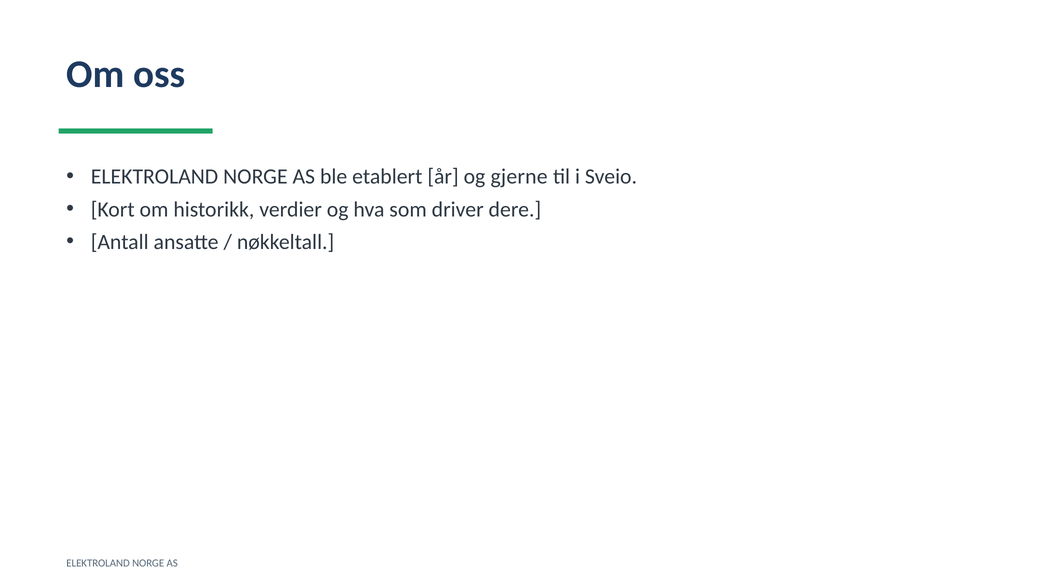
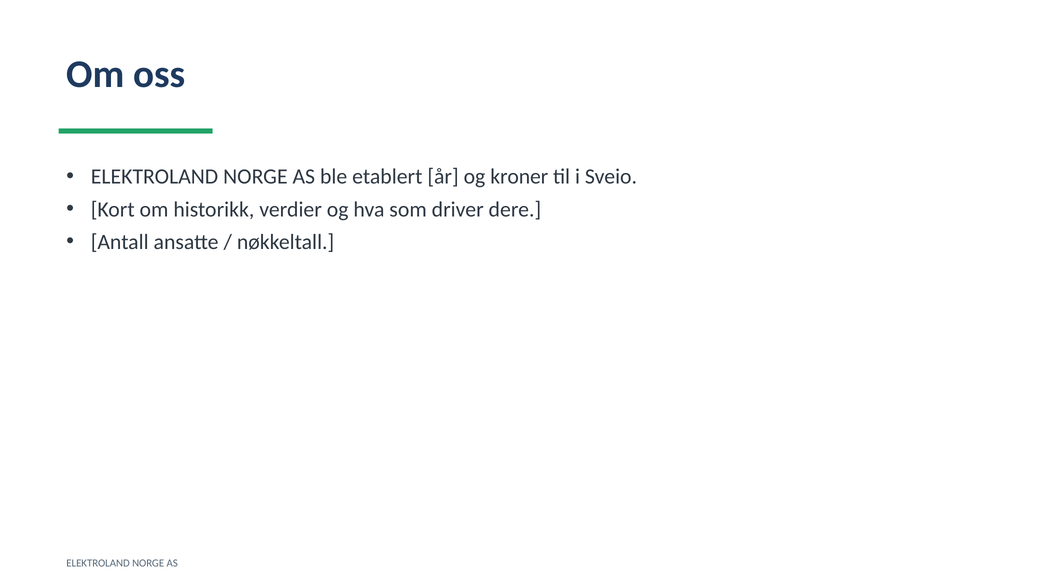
gjerne: gjerne -> kroner
